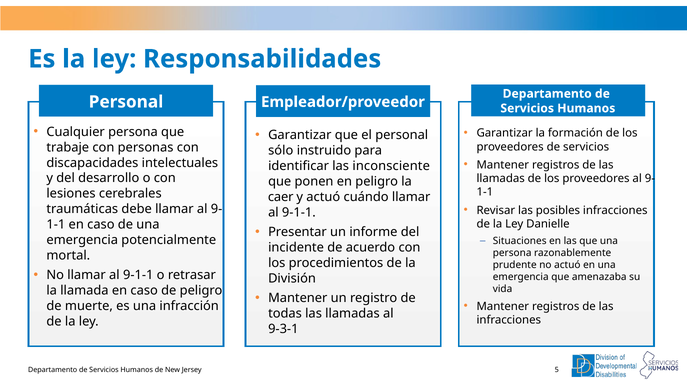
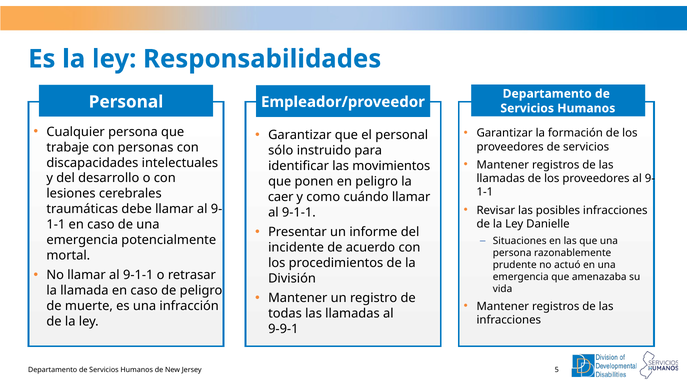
inconsciente: inconsciente -> movimientos
y actuó: actuó -> como
9-3-1: 9-3-1 -> 9-9-1
